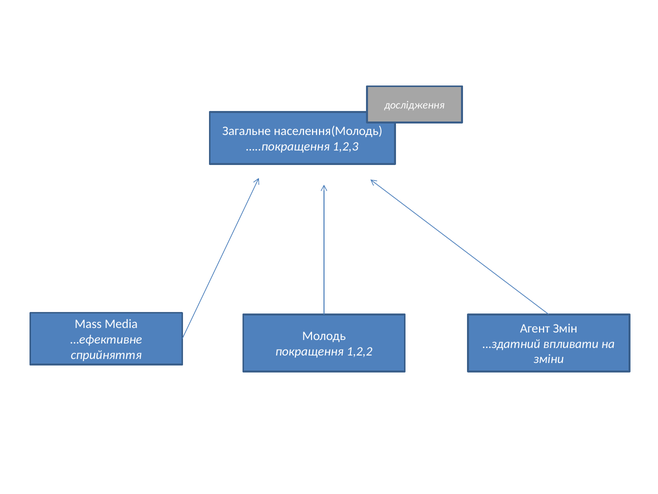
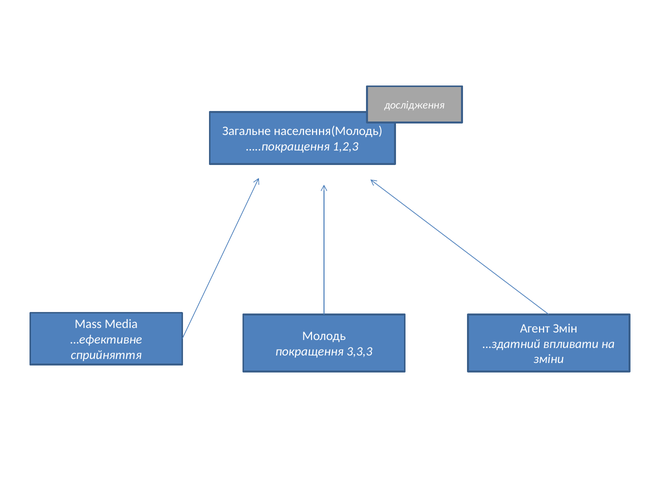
1,2,2: 1,2,2 -> 3,3,3
